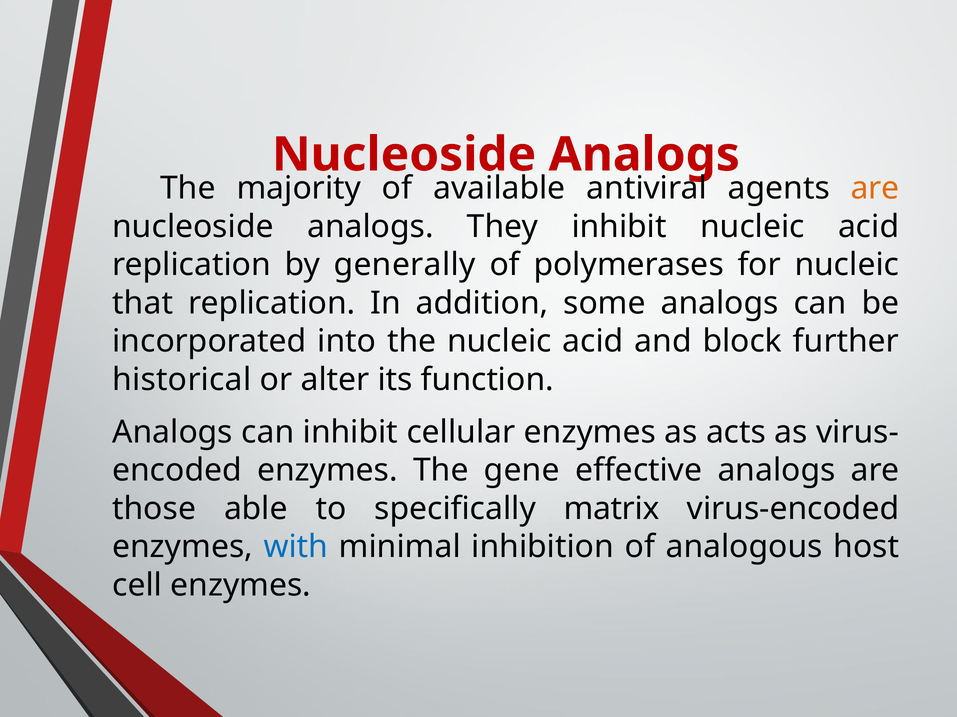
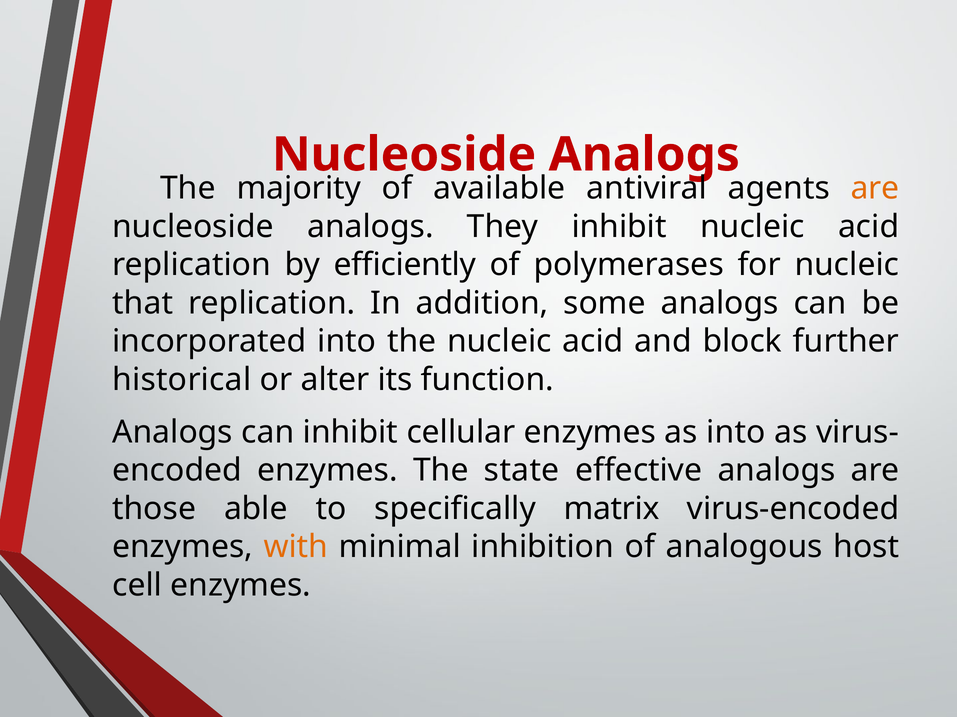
generally: generally -> efficiently
as acts: acts -> into
gene: gene -> state
with colour: blue -> orange
